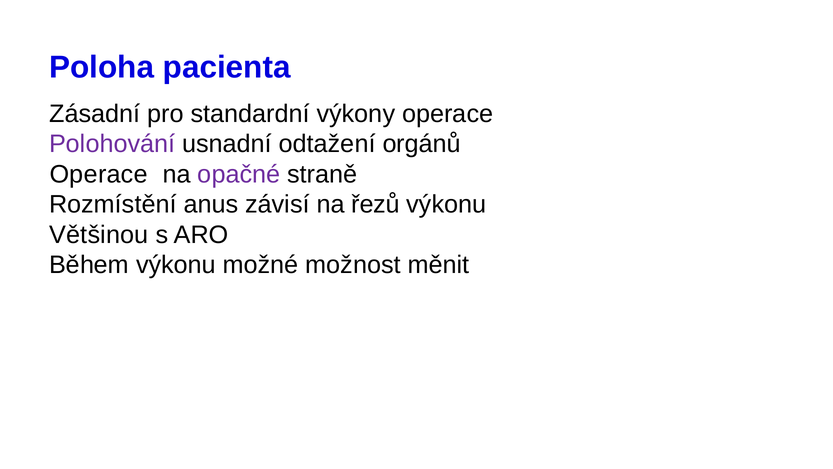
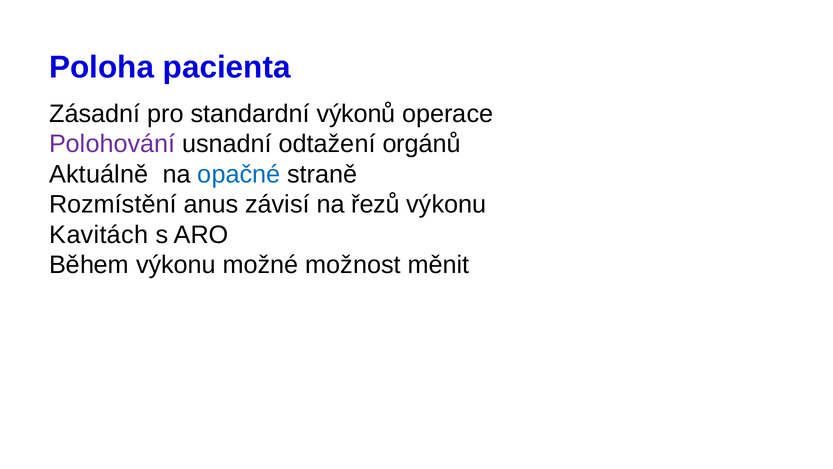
výkony: výkony -> výkonů
Operace at (99, 174): Operace -> Aktuálně
opačné colour: purple -> blue
Většinou: Většinou -> Kavitách
